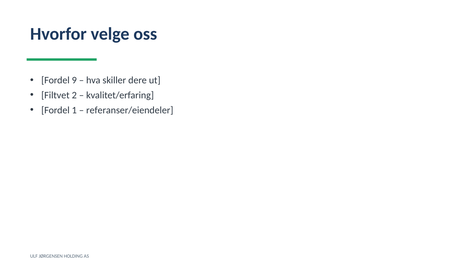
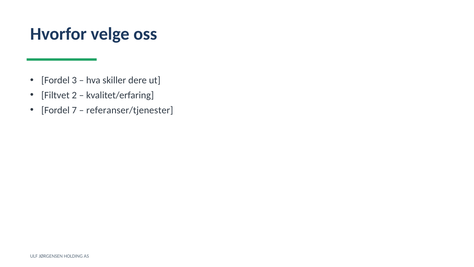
9: 9 -> 3
1: 1 -> 7
referanser/eiendeler: referanser/eiendeler -> referanser/tjenester
